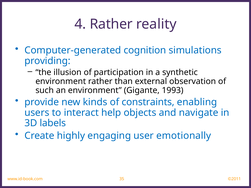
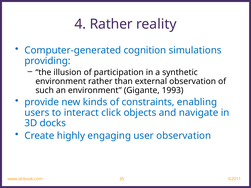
help: help -> click
labels: labels -> docks
user emotionally: emotionally -> observation
